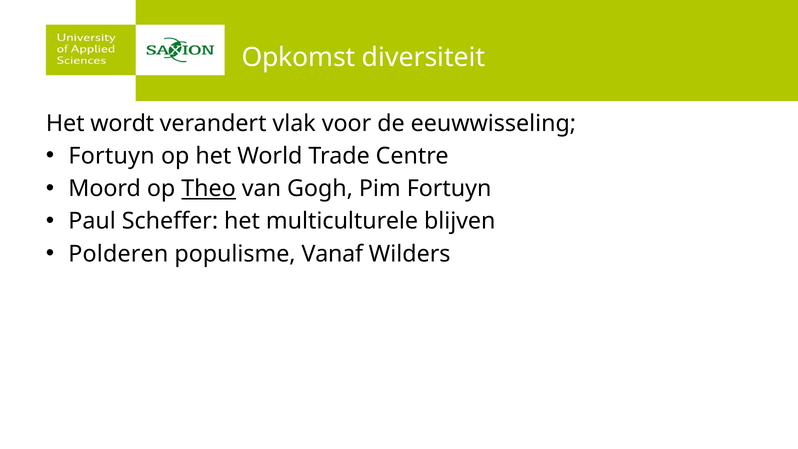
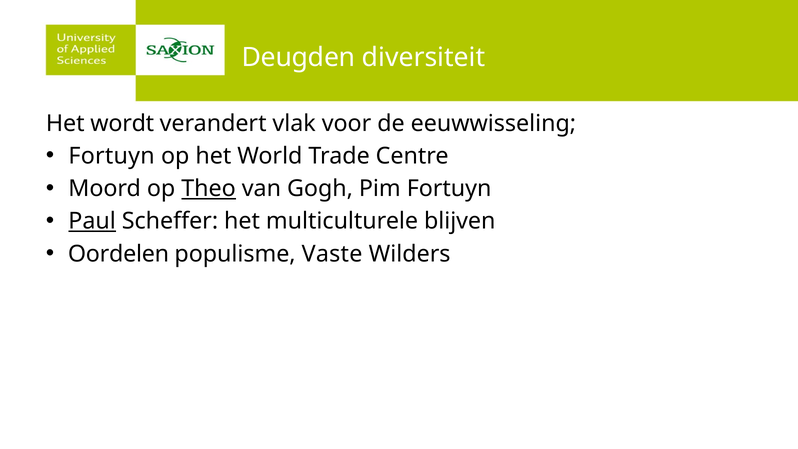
Opkomst: Opkomst -> Deugden
Paul underline: none -> present
Polderen: Polderen -> Oordelen
Vanaf: Vanaf -> Vaste
